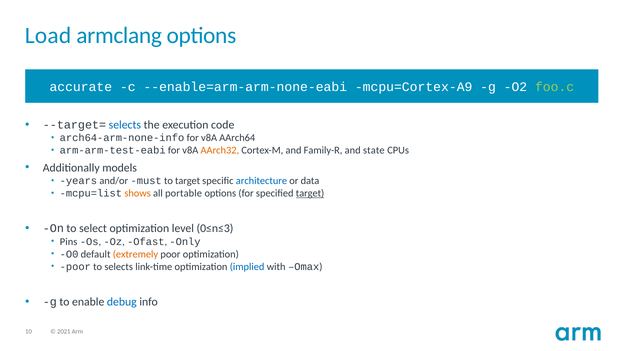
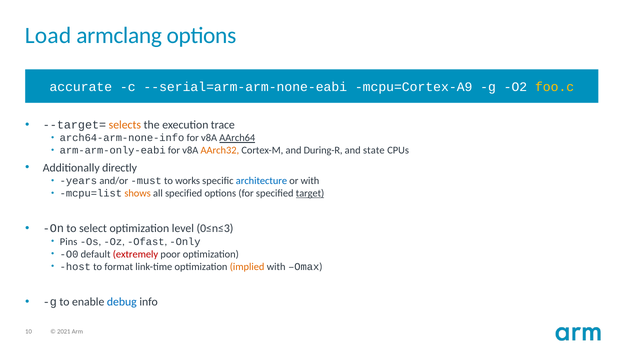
--enable=arm-arm-none-eabi: --enable=arm-arm-none-eabi -> --serial=arm-arm-none-eabi
foo.c colour: light green -> yellow
selects at (125, 125) colour: blue -> orange
code: code -> trace
AArch64 underline: none -> present
arm-arm-test-eabi: arm-arm-test-eabi -> arm-arm-only-eabi
Family-R: Family-R -> During-R
models: models -> directly
to target: target -> works
or data: data -> with
all portable: portable -> specified
extremely colour: orange -> red
poor at (75, 267): poor -> host
to selects: selects -> format
implied colour: blue -> orange
